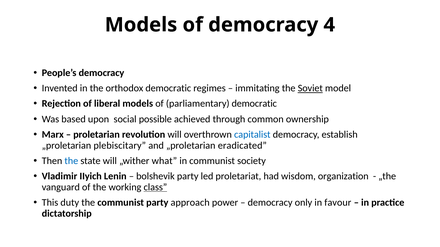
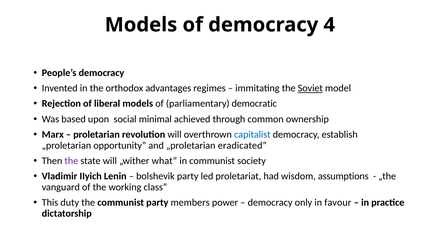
orthodox democratic: democratic -> advantages
possible: possible -> minimal
plebiscitary: plebiscitary -> opportunity
the at (71, 161) colour: blue -> purple
organization: organization -> assumptions
class underline: present -> none
approach: approach -> members
